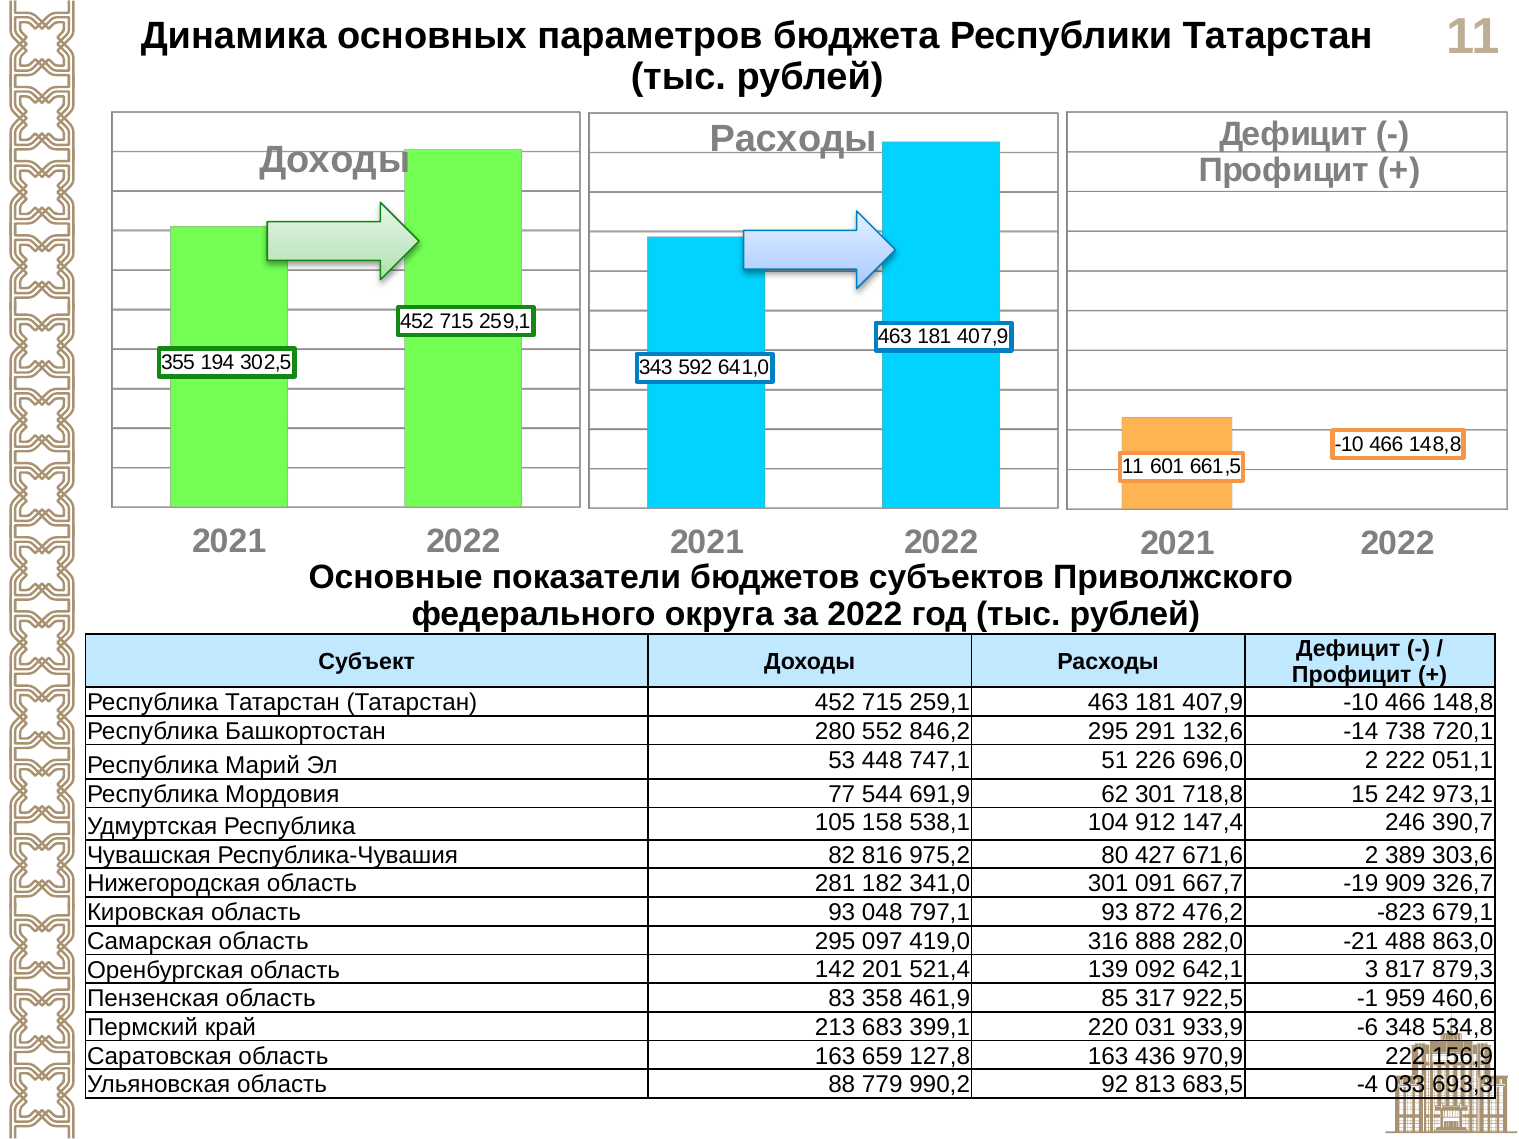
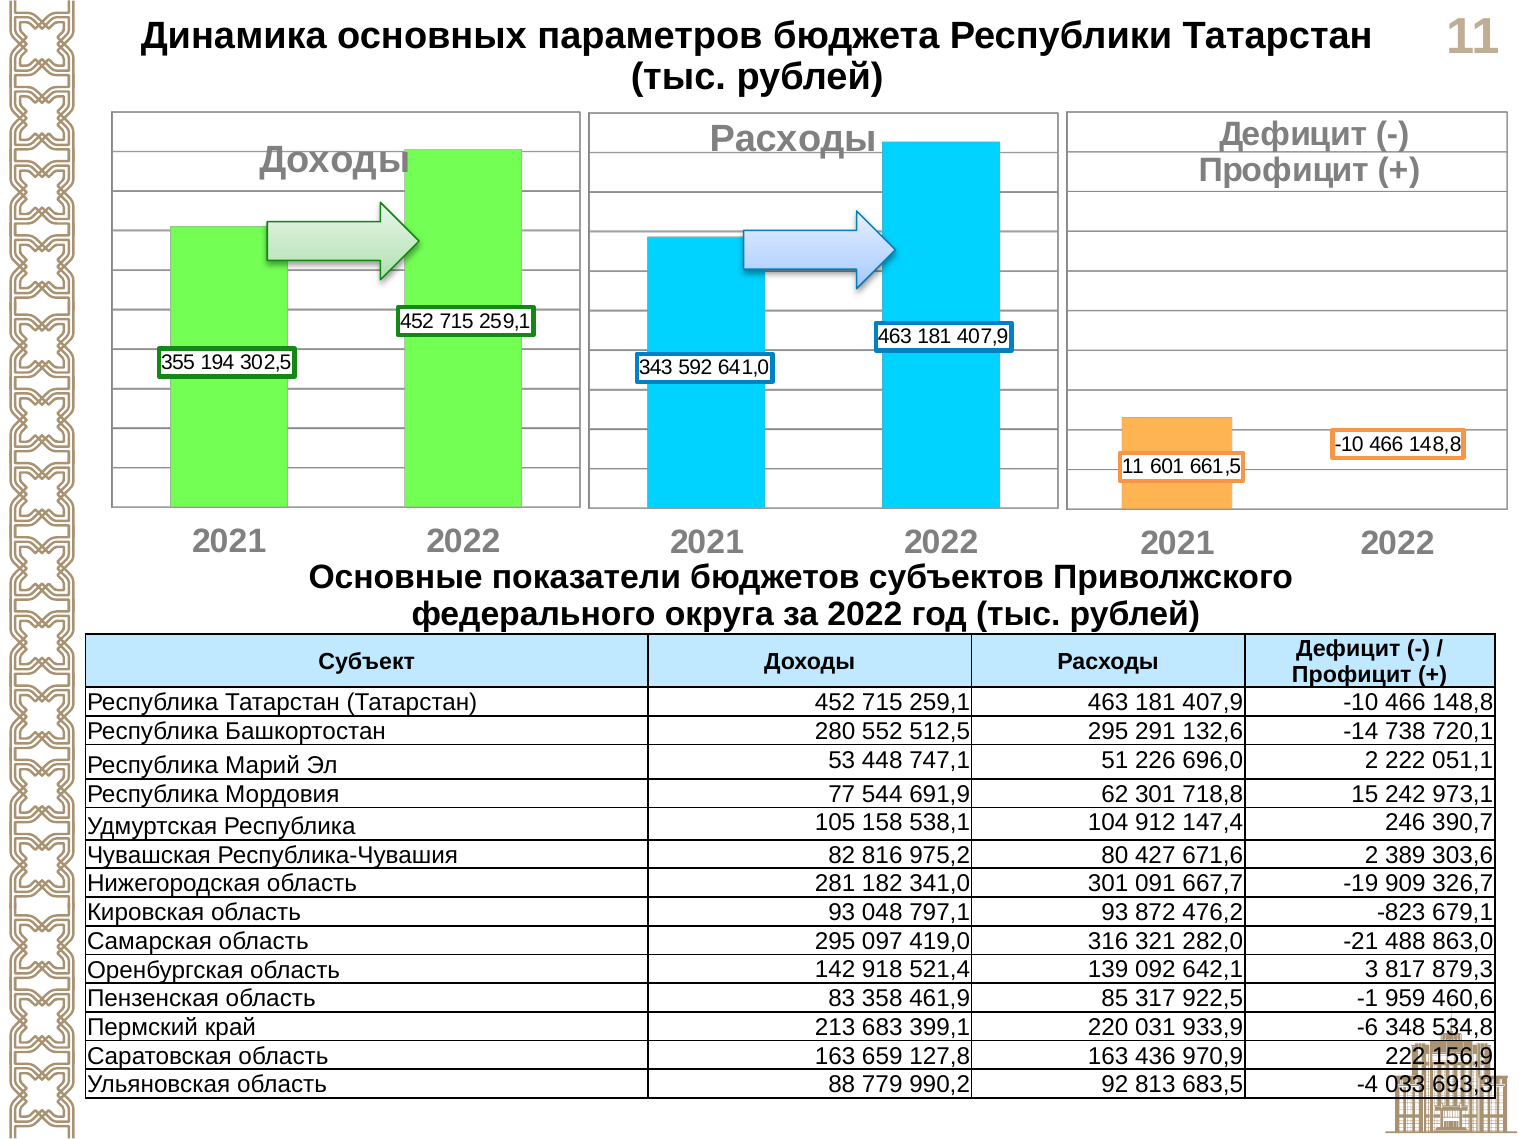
846,2: 846,2 -> 512,5
888: 888 -> 321
201: 201 -> 918
